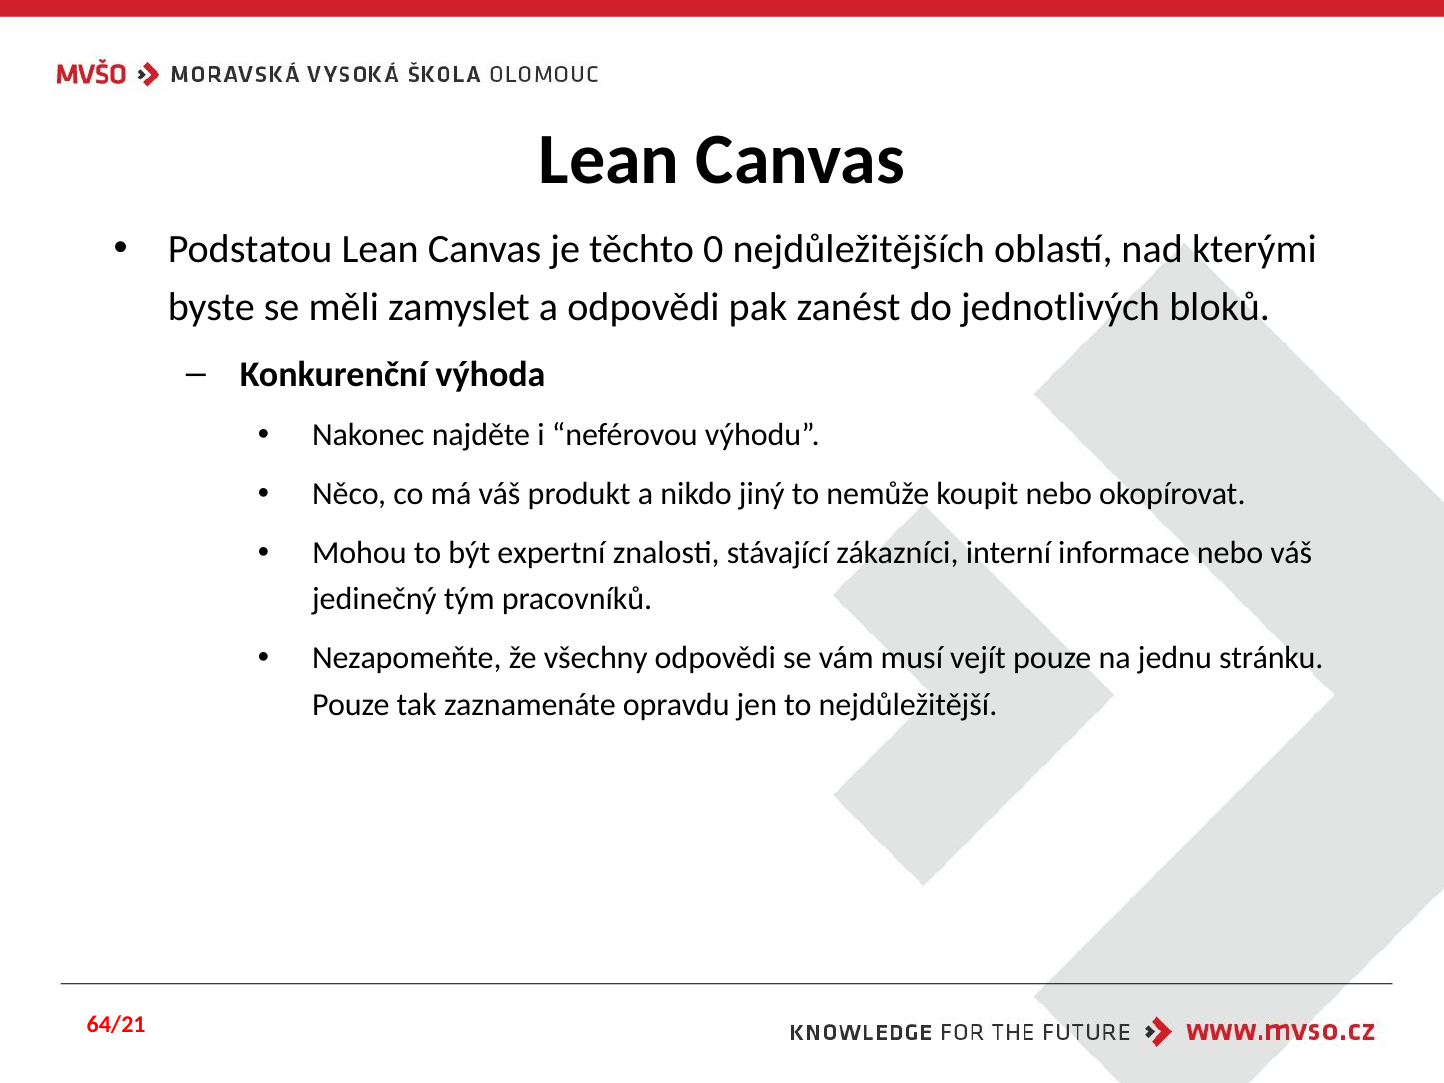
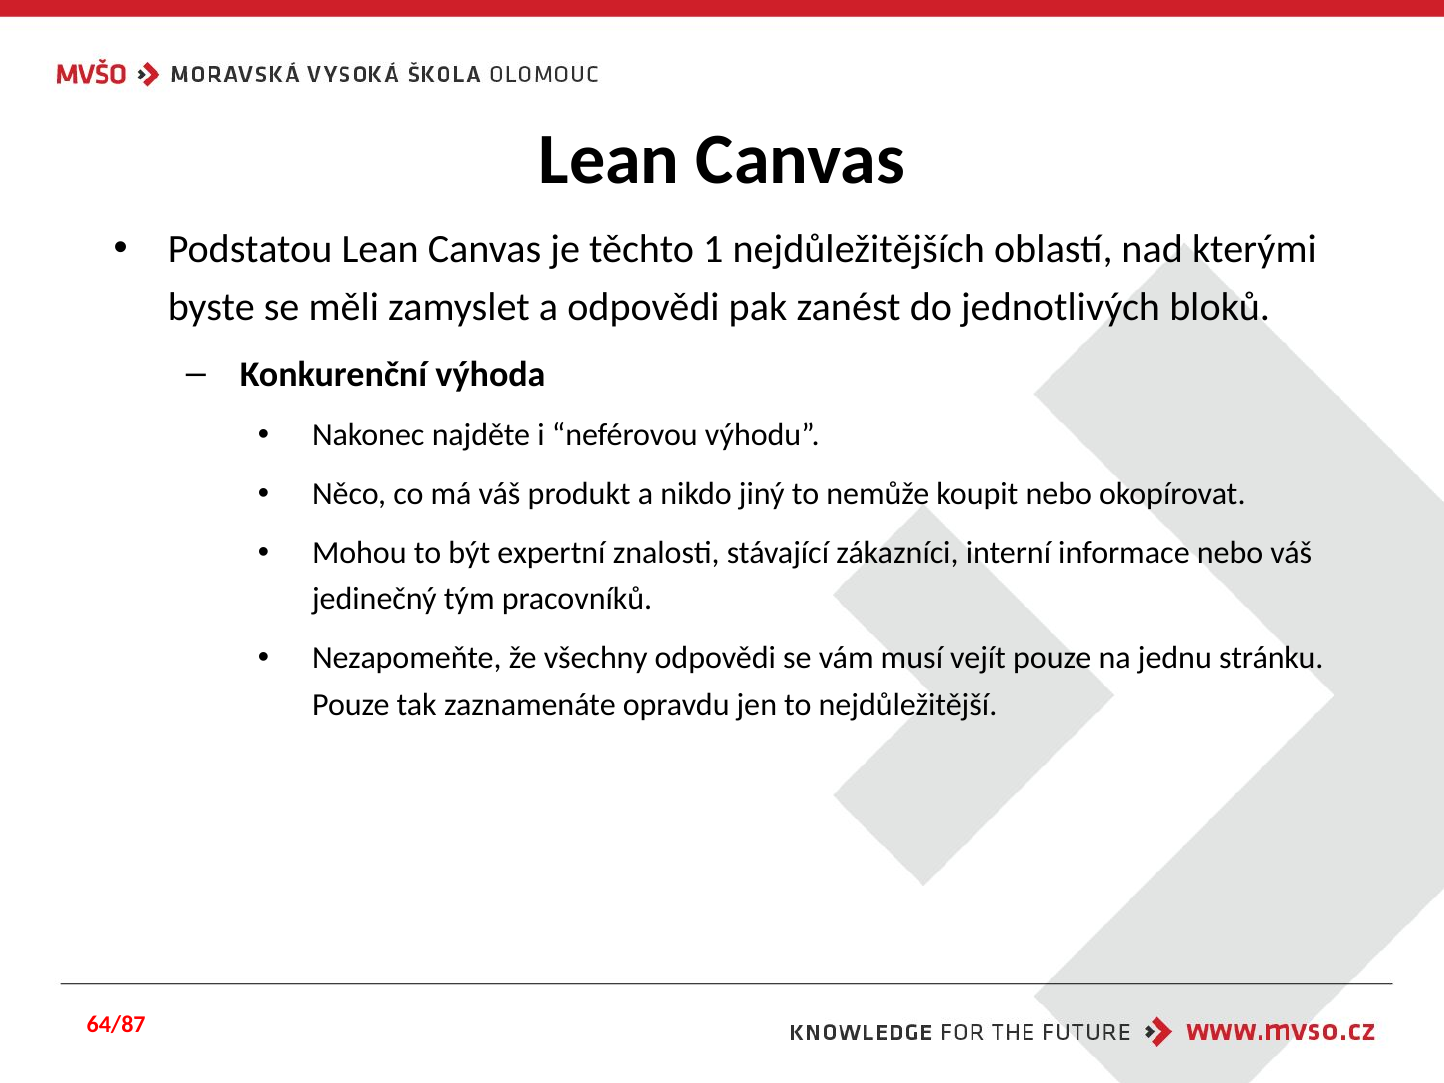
0: 0 -> 1
64/21: 64/21 -> 64/87
